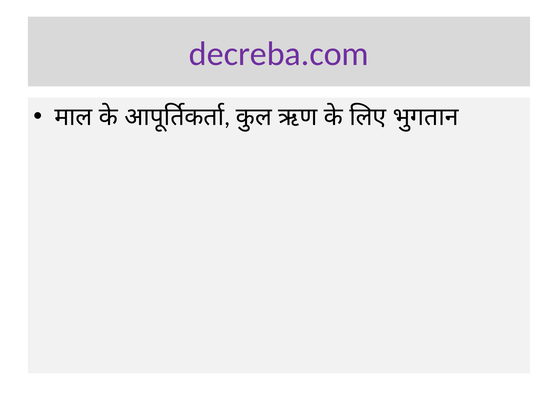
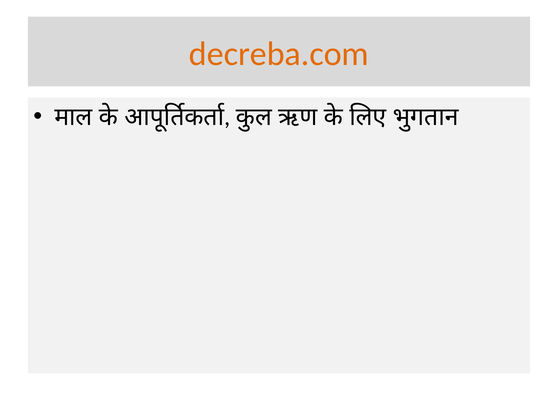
decreba.com colour: purple -> orange
